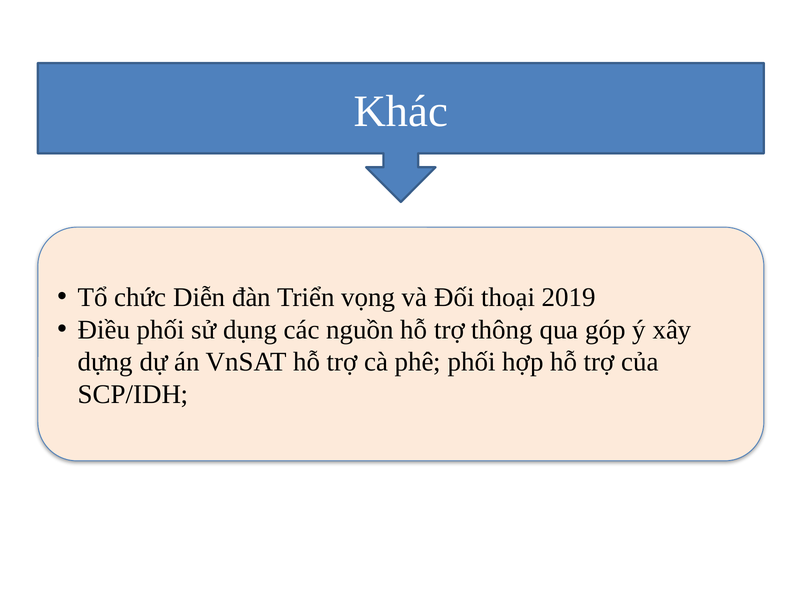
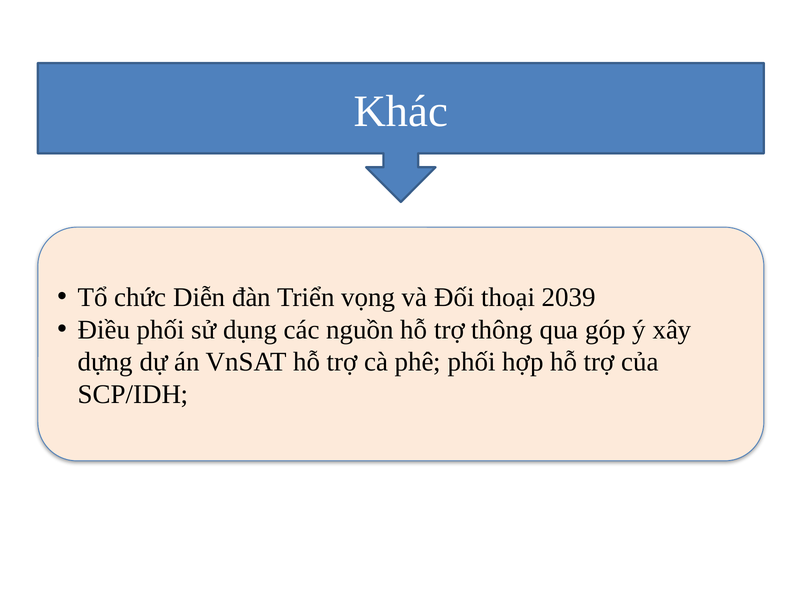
2019: 2019 -> 2039
